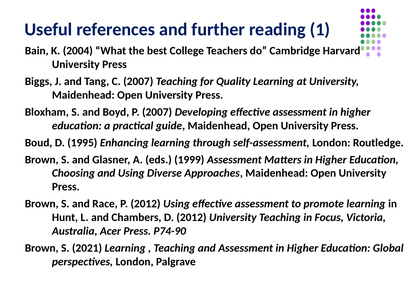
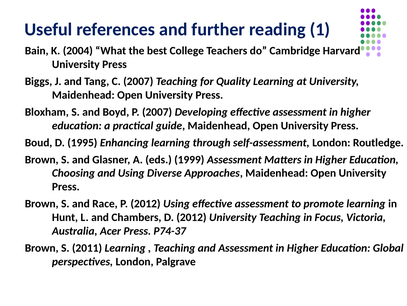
P74-90: P74-90 -> P74-37
2021: 2021 -> 2011
